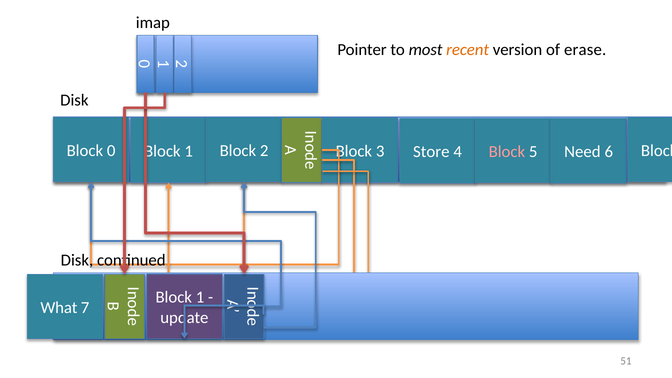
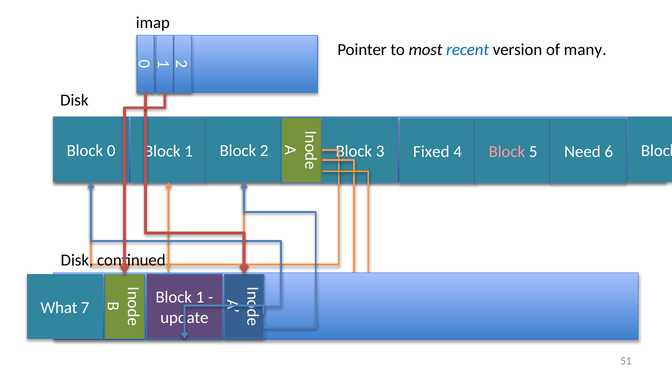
recent colour: orange -> blue
erase: erase -> many
Store: Store -> Fixed
